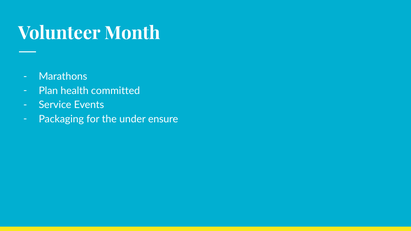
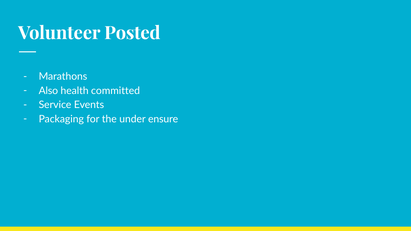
Month: Month -> Posted
Plan: Plan -> Also
